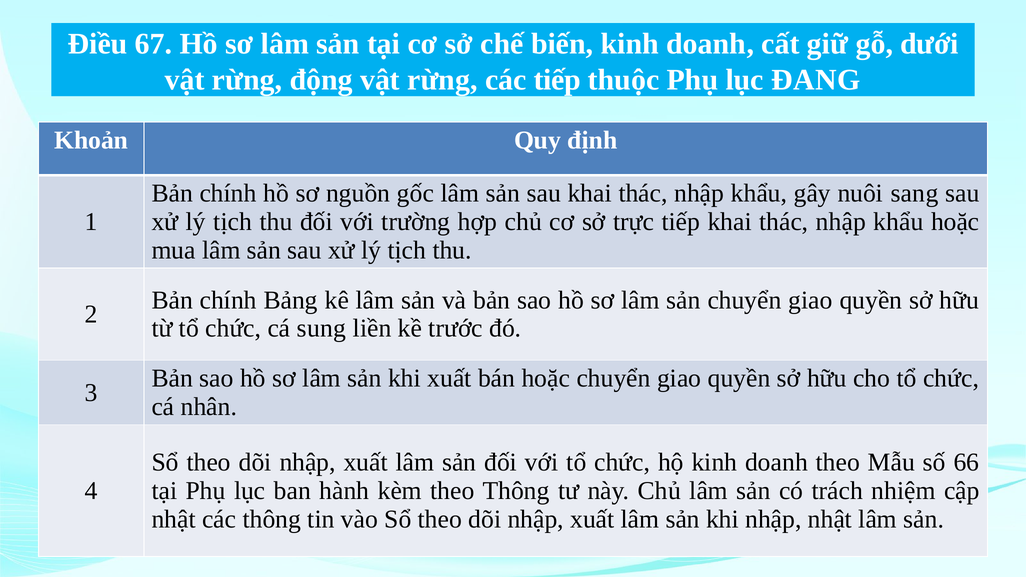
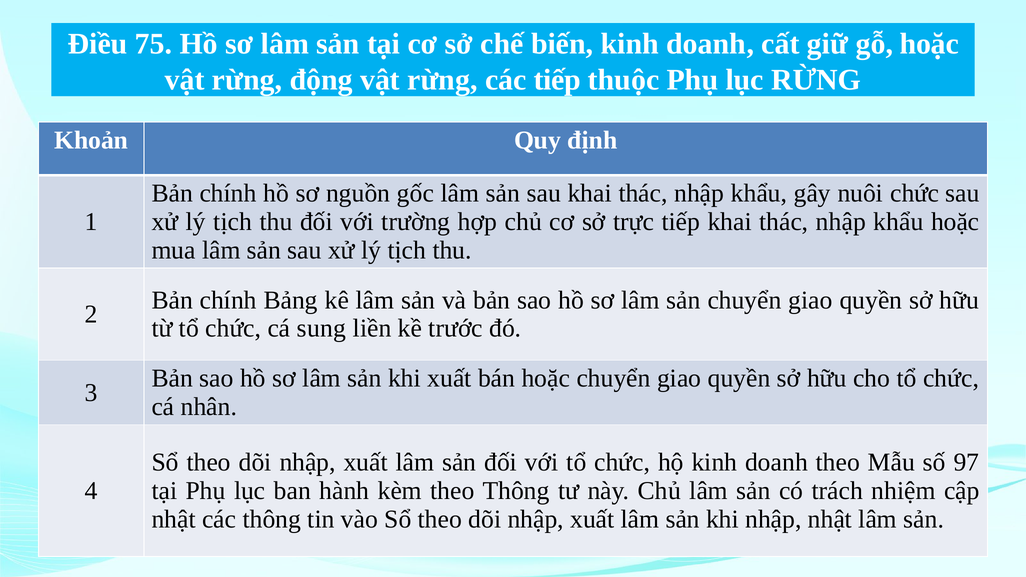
67: 67 -> 75
gỗ dưới: dưới -> hoặc
lục ĐANG: ĐANG -> RỪNG
nuôi sang: sang -> chức
66: 66 -> 97
